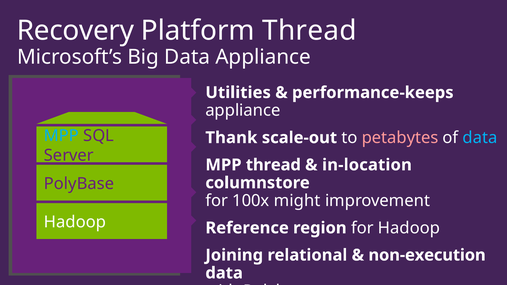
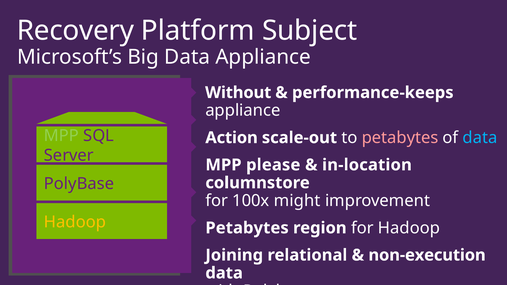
Platform Thread: Thread -> Subject
Utilities: Utilities -> Without
MPP at (61, 136) colour: light blue -> light green
Thank: Thank -> Action
MPP thread: thread -> please
Hadoop at (75, 222) colour: white -> yellow
Reference at (247, 228): Reference -> Petabytes
